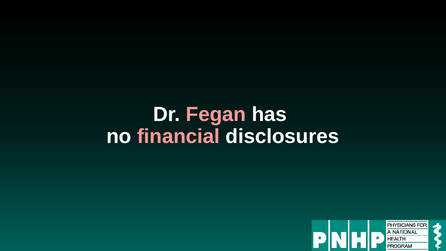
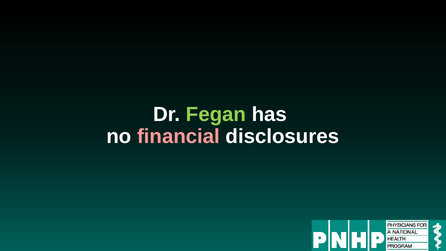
Fegan colour: pink -> light green
